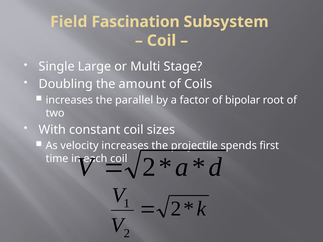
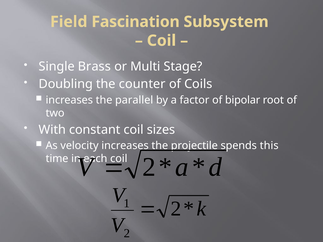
Large: Large -> Brass
amount: amount -> counter
first: first -> this
